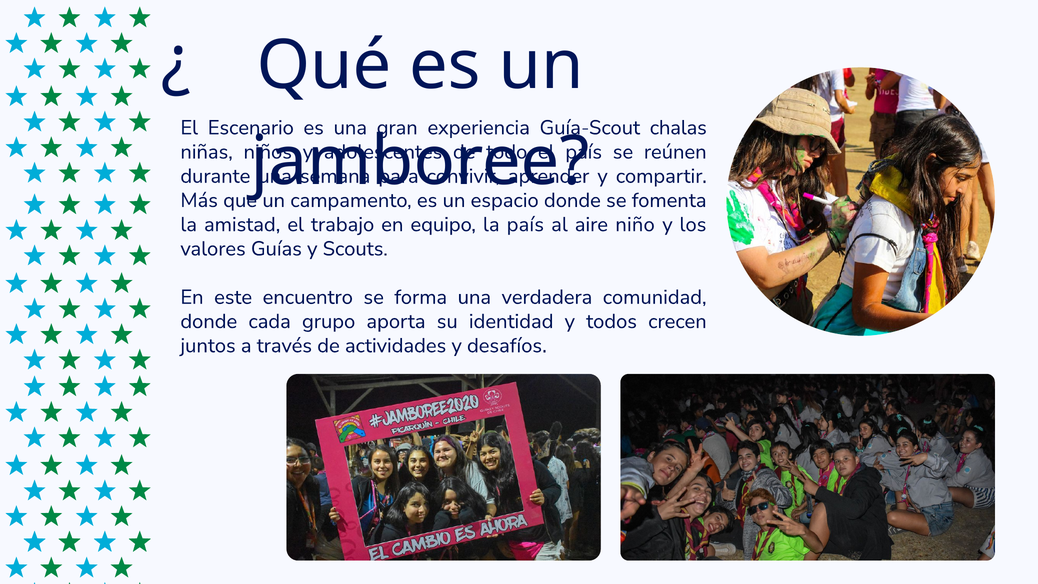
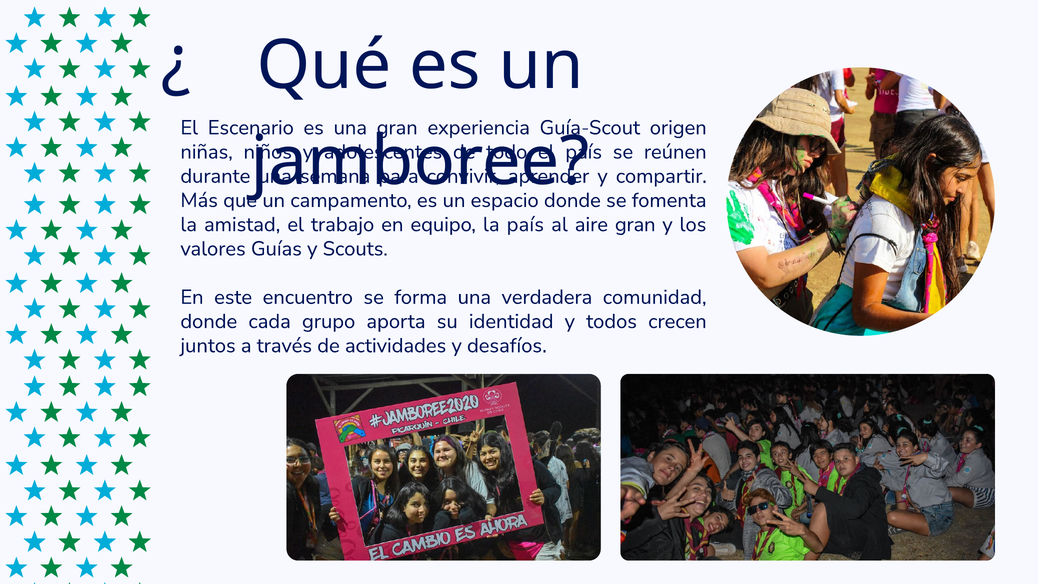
chalas: chalas -> origen
aire niño: niño -> gran
